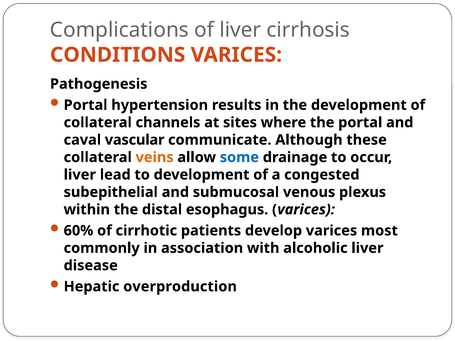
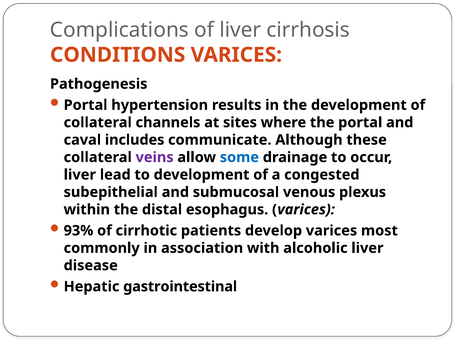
vascular: vascular -> includes
veins colour: orange -> purple
60%: 60% -> 93%
overproduction: overproduction -> gastrointestinal
